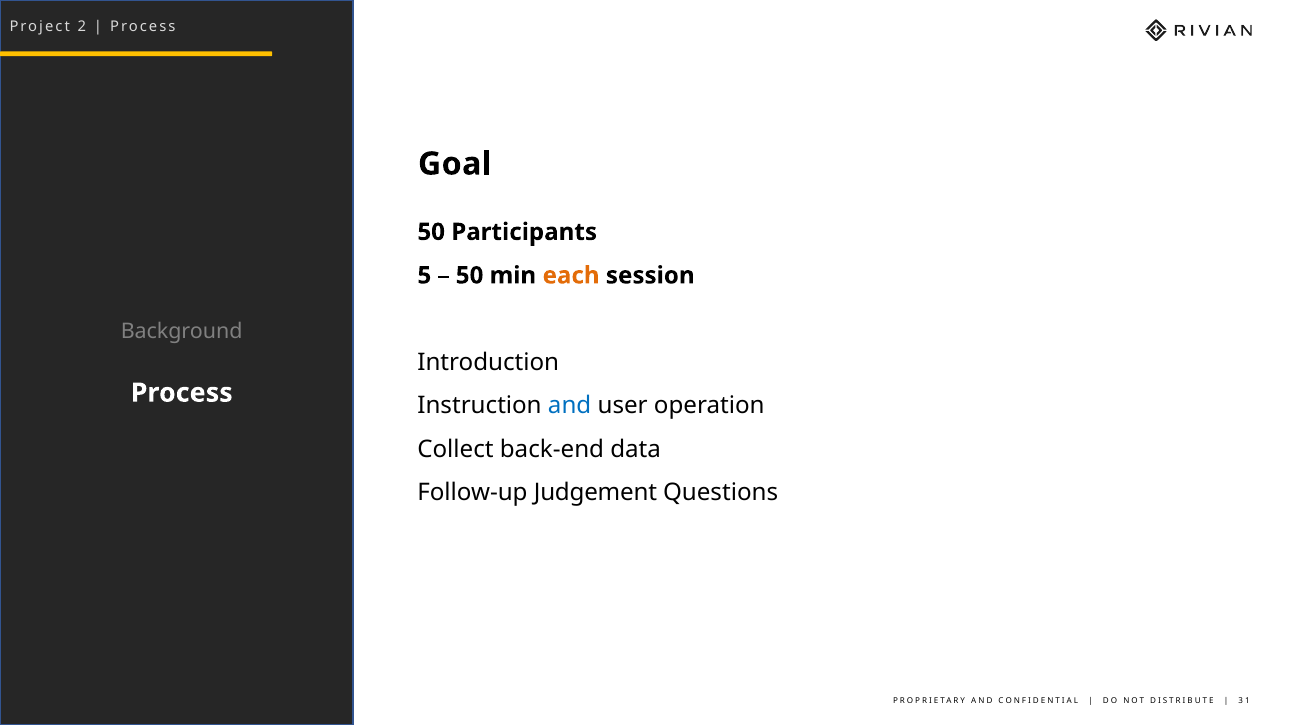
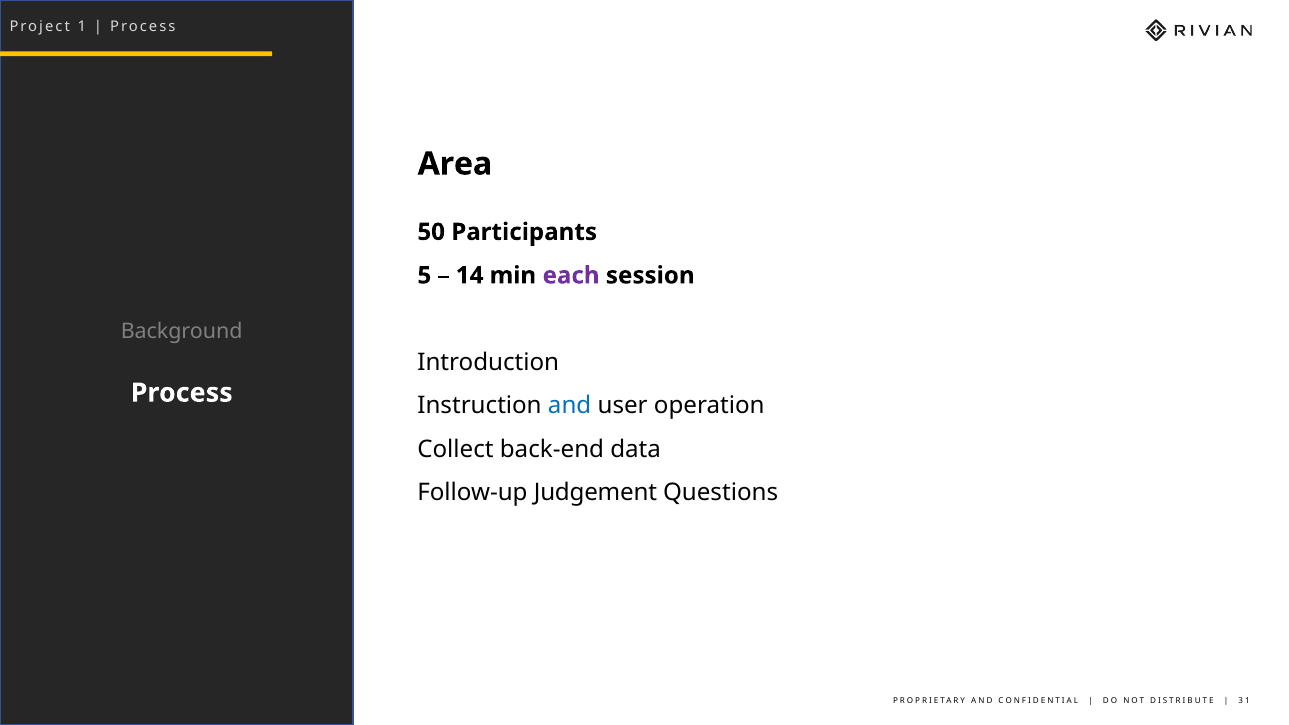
2: 2 -> 1
Goal: Goal -> Area
50 at (470, 276): 50 -> 14
each colour: orange -> purple
